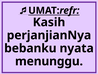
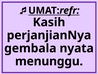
bebanku: bebanku -> gembala
